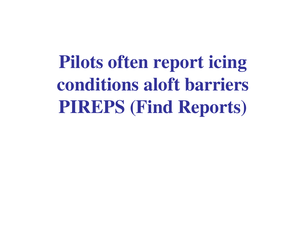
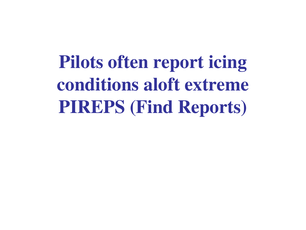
barriers: barriers -> extreme
